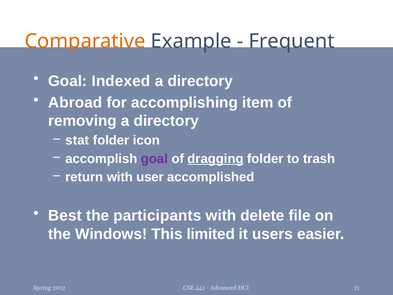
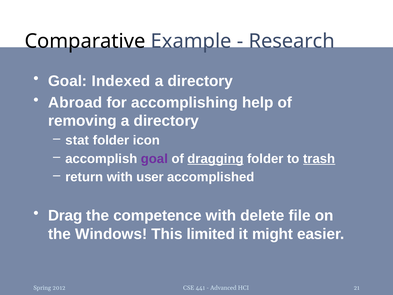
Comparative colour: orange -> black
Frequent: Frequent -> Research
item: item -> help
trash underline: none -> present
Best: Best -> Drag
participants: participants -> competence
users: users -> might
